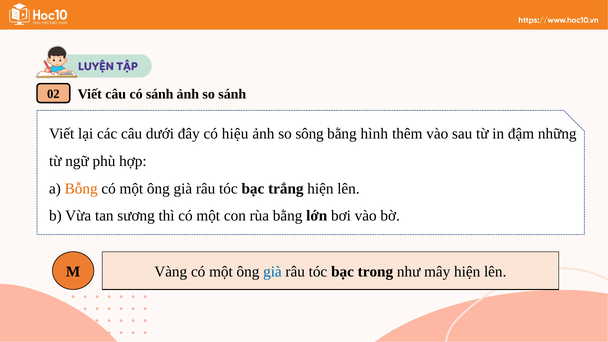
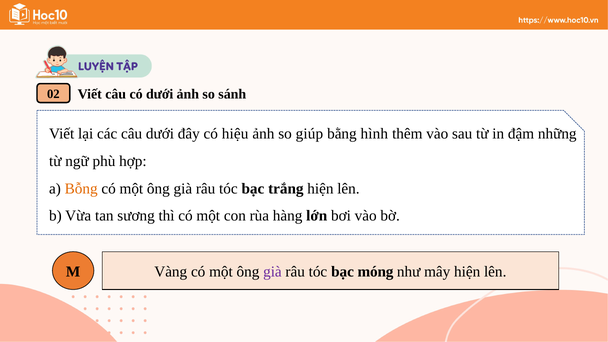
có sánh: sánh -> dưới
sông: sông -> giúp
rùa bằng: bằng -> hàng
già at (272, 272) colour: blue -> purple
trong: trong -> móng
